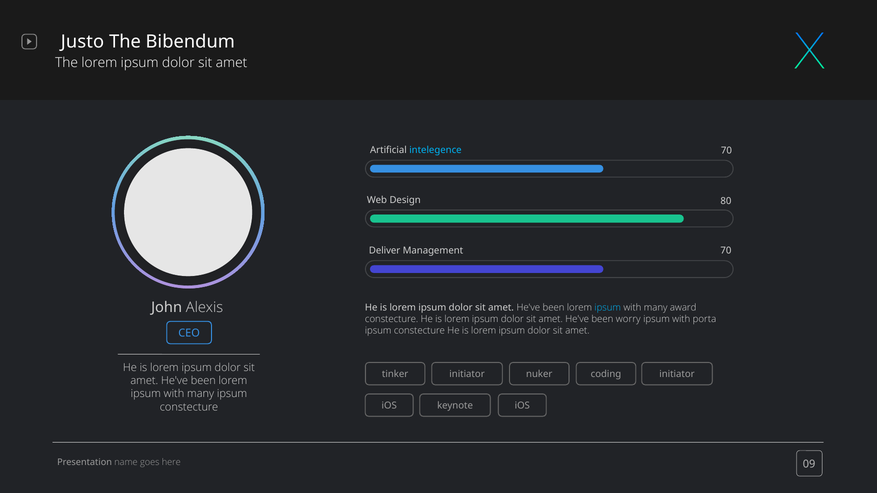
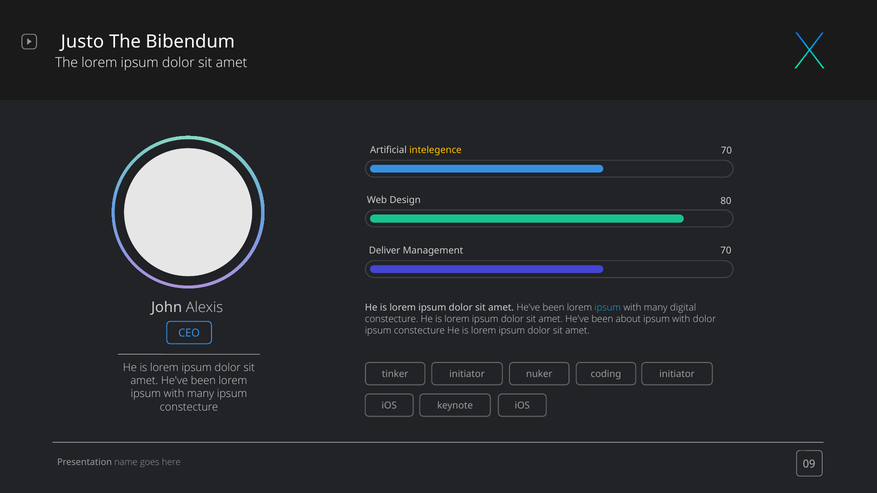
intelegence colour: light blue -> yellow
award: award -> digital
worry: worry -> about
with porta: porta -> dolor
